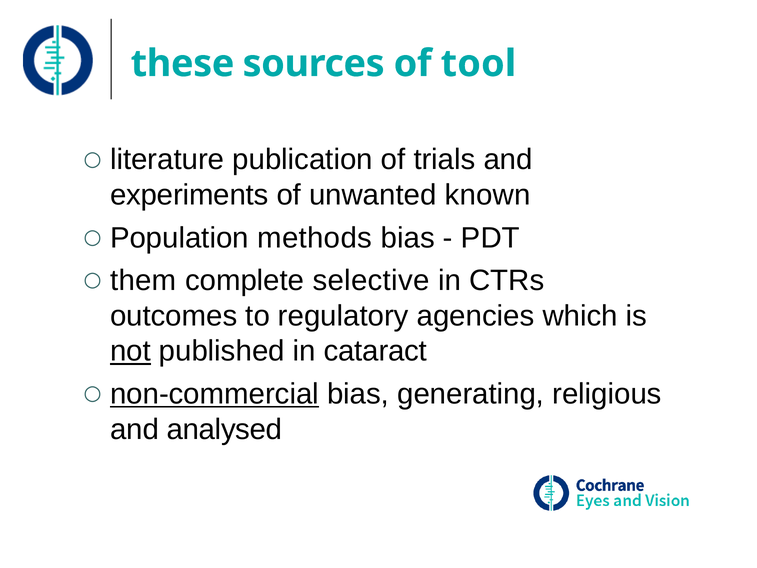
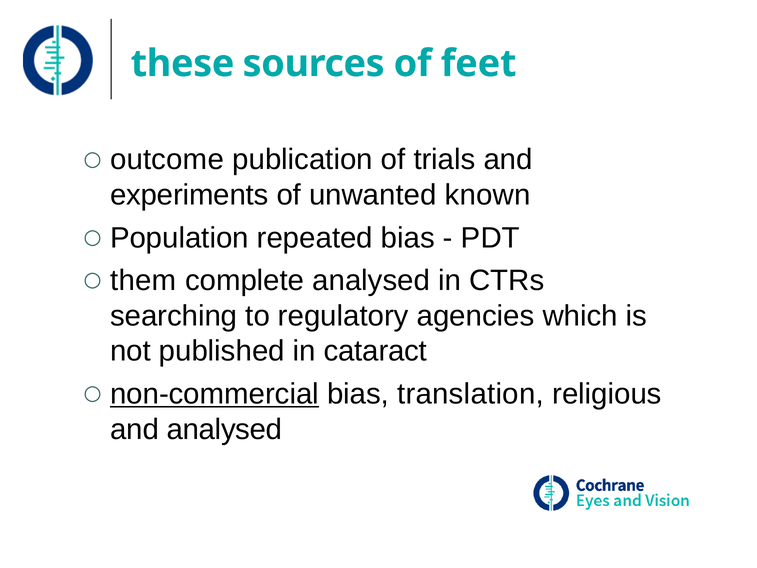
tool: tool -> feet
literature: literature -> outcome
methods: methods -> repeated
complete selective: selective -> analysed
outcomes: outcomes -> searching
not underline: present -> none
generating: generating -> translation
